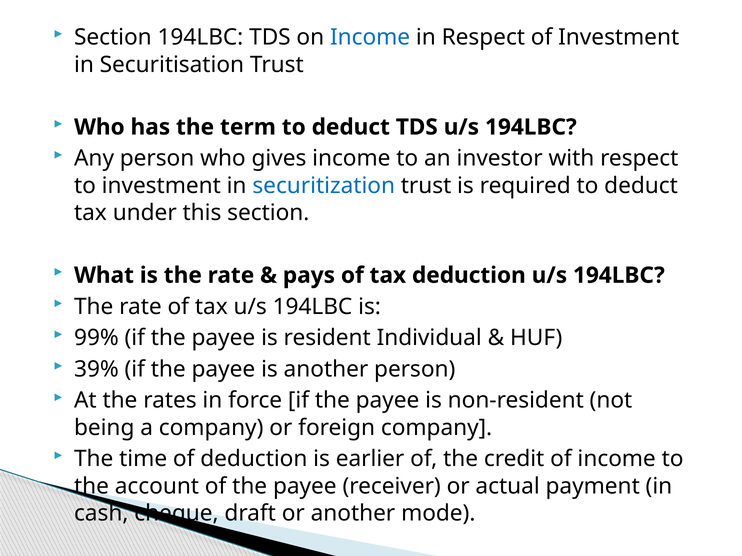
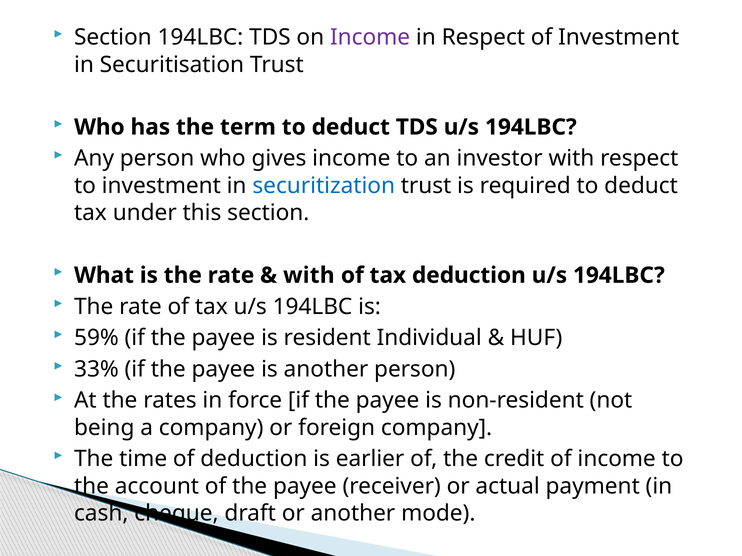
Income at (370, 37) colour: blue -> purple
pays at (309, 276): pays -> with
99%: 99% -> 59%
39%: 39% -> 33%
